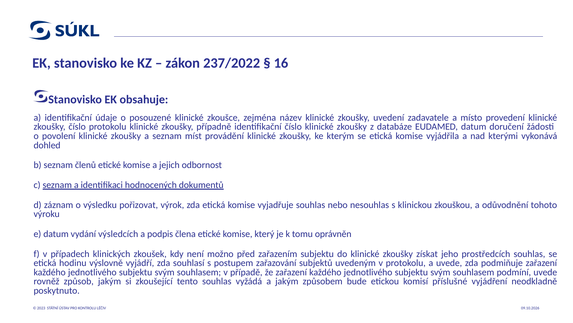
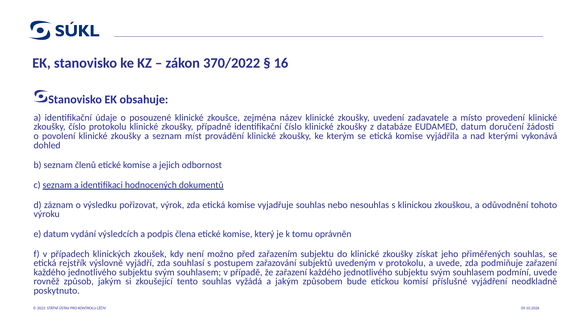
237/2022: 237/2022 -> 370/2022
prostředcích: prostředcích -> přiměřených
hodinu: hodinu -> rejstřík
